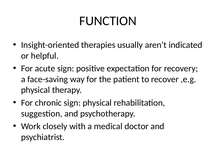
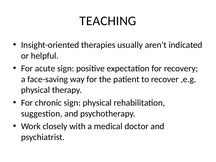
FUNCTION: FUNCTION -> TEACHING
